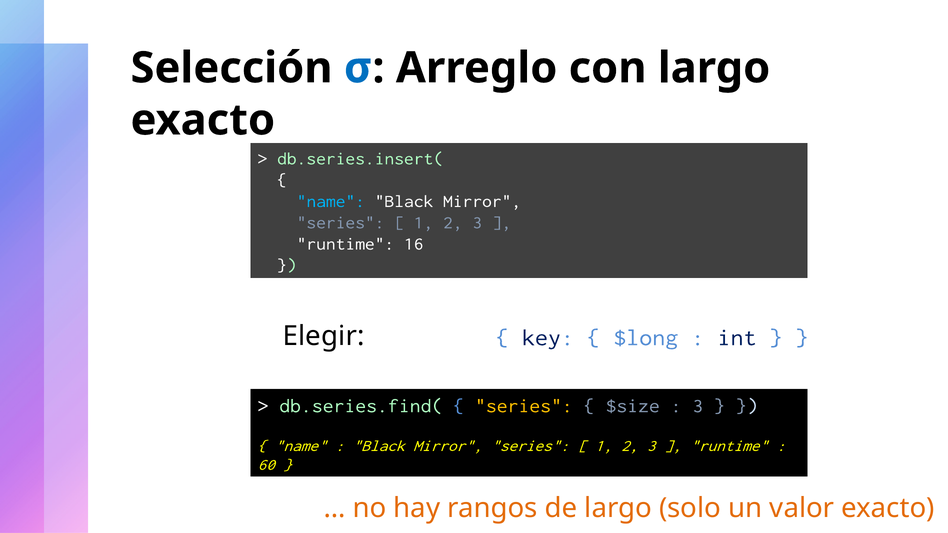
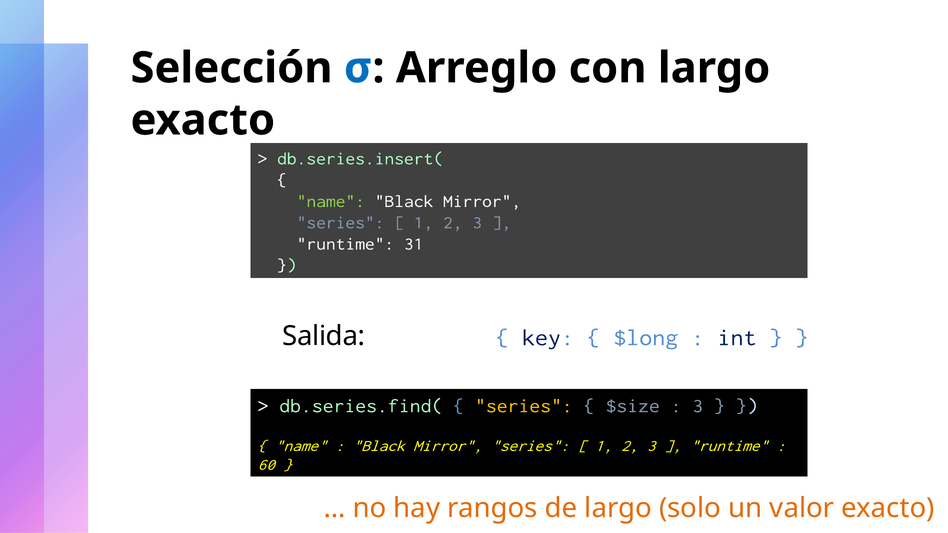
name at (331, 201) colour: light blue -> light green
16: 16 -> 31
Elegir: Elegir -> Salida
